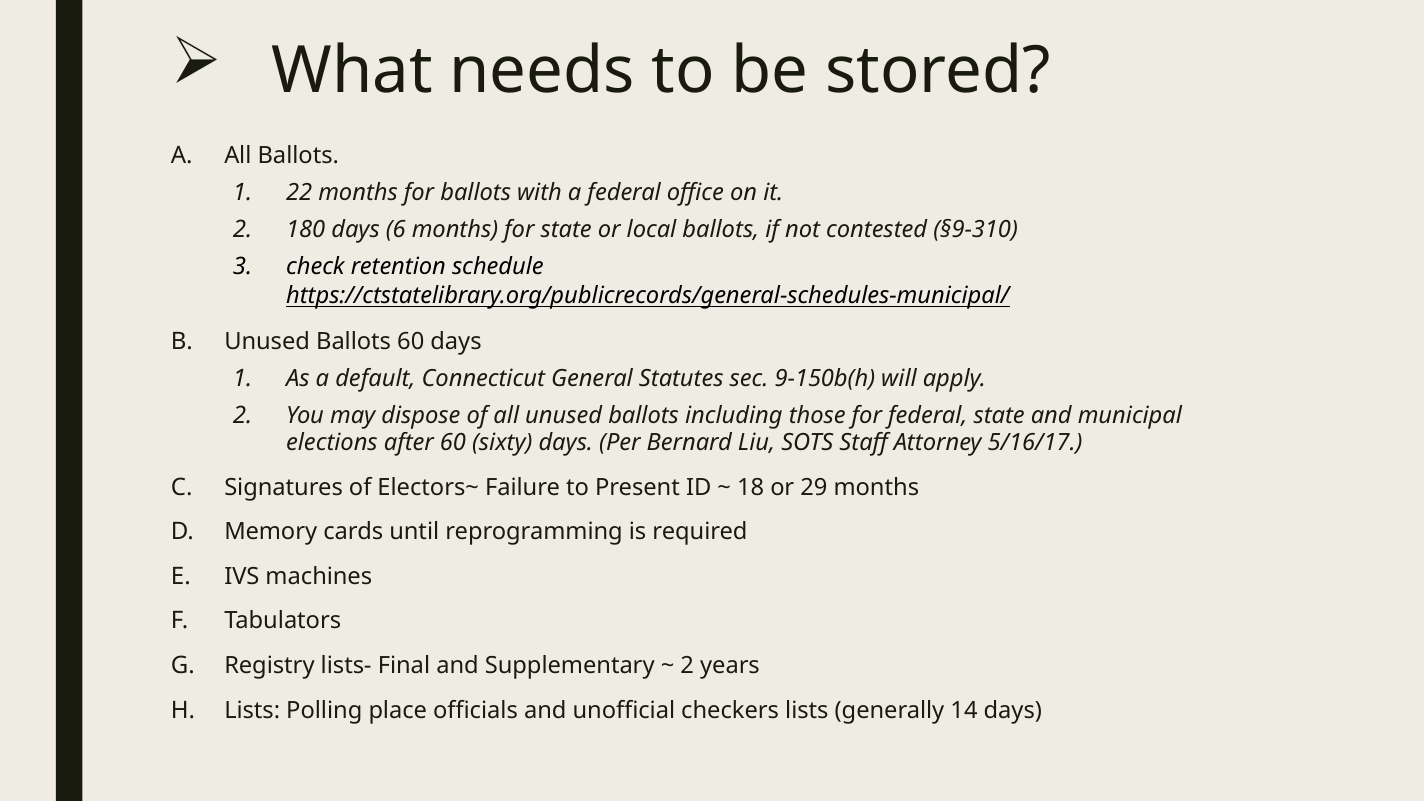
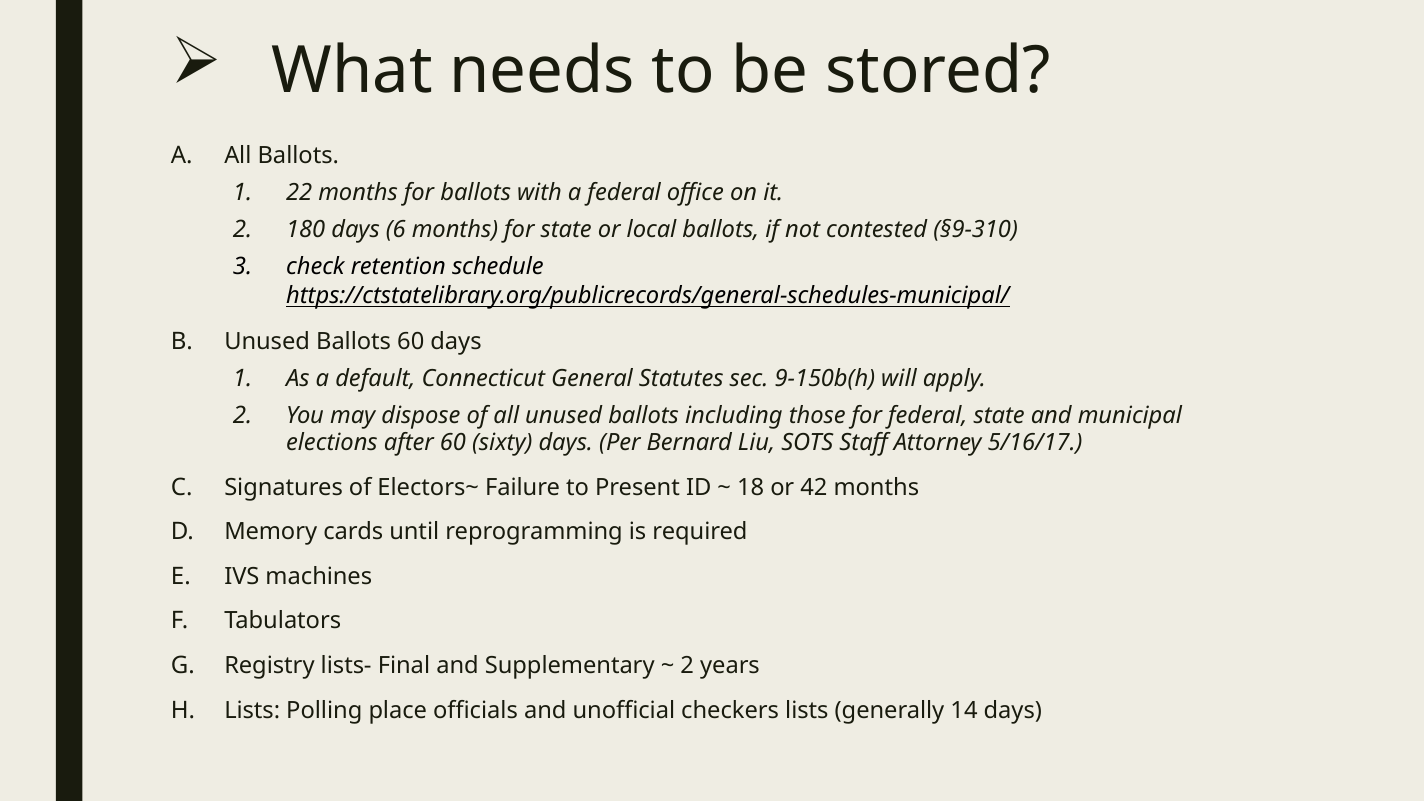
29: 29 -> 42
